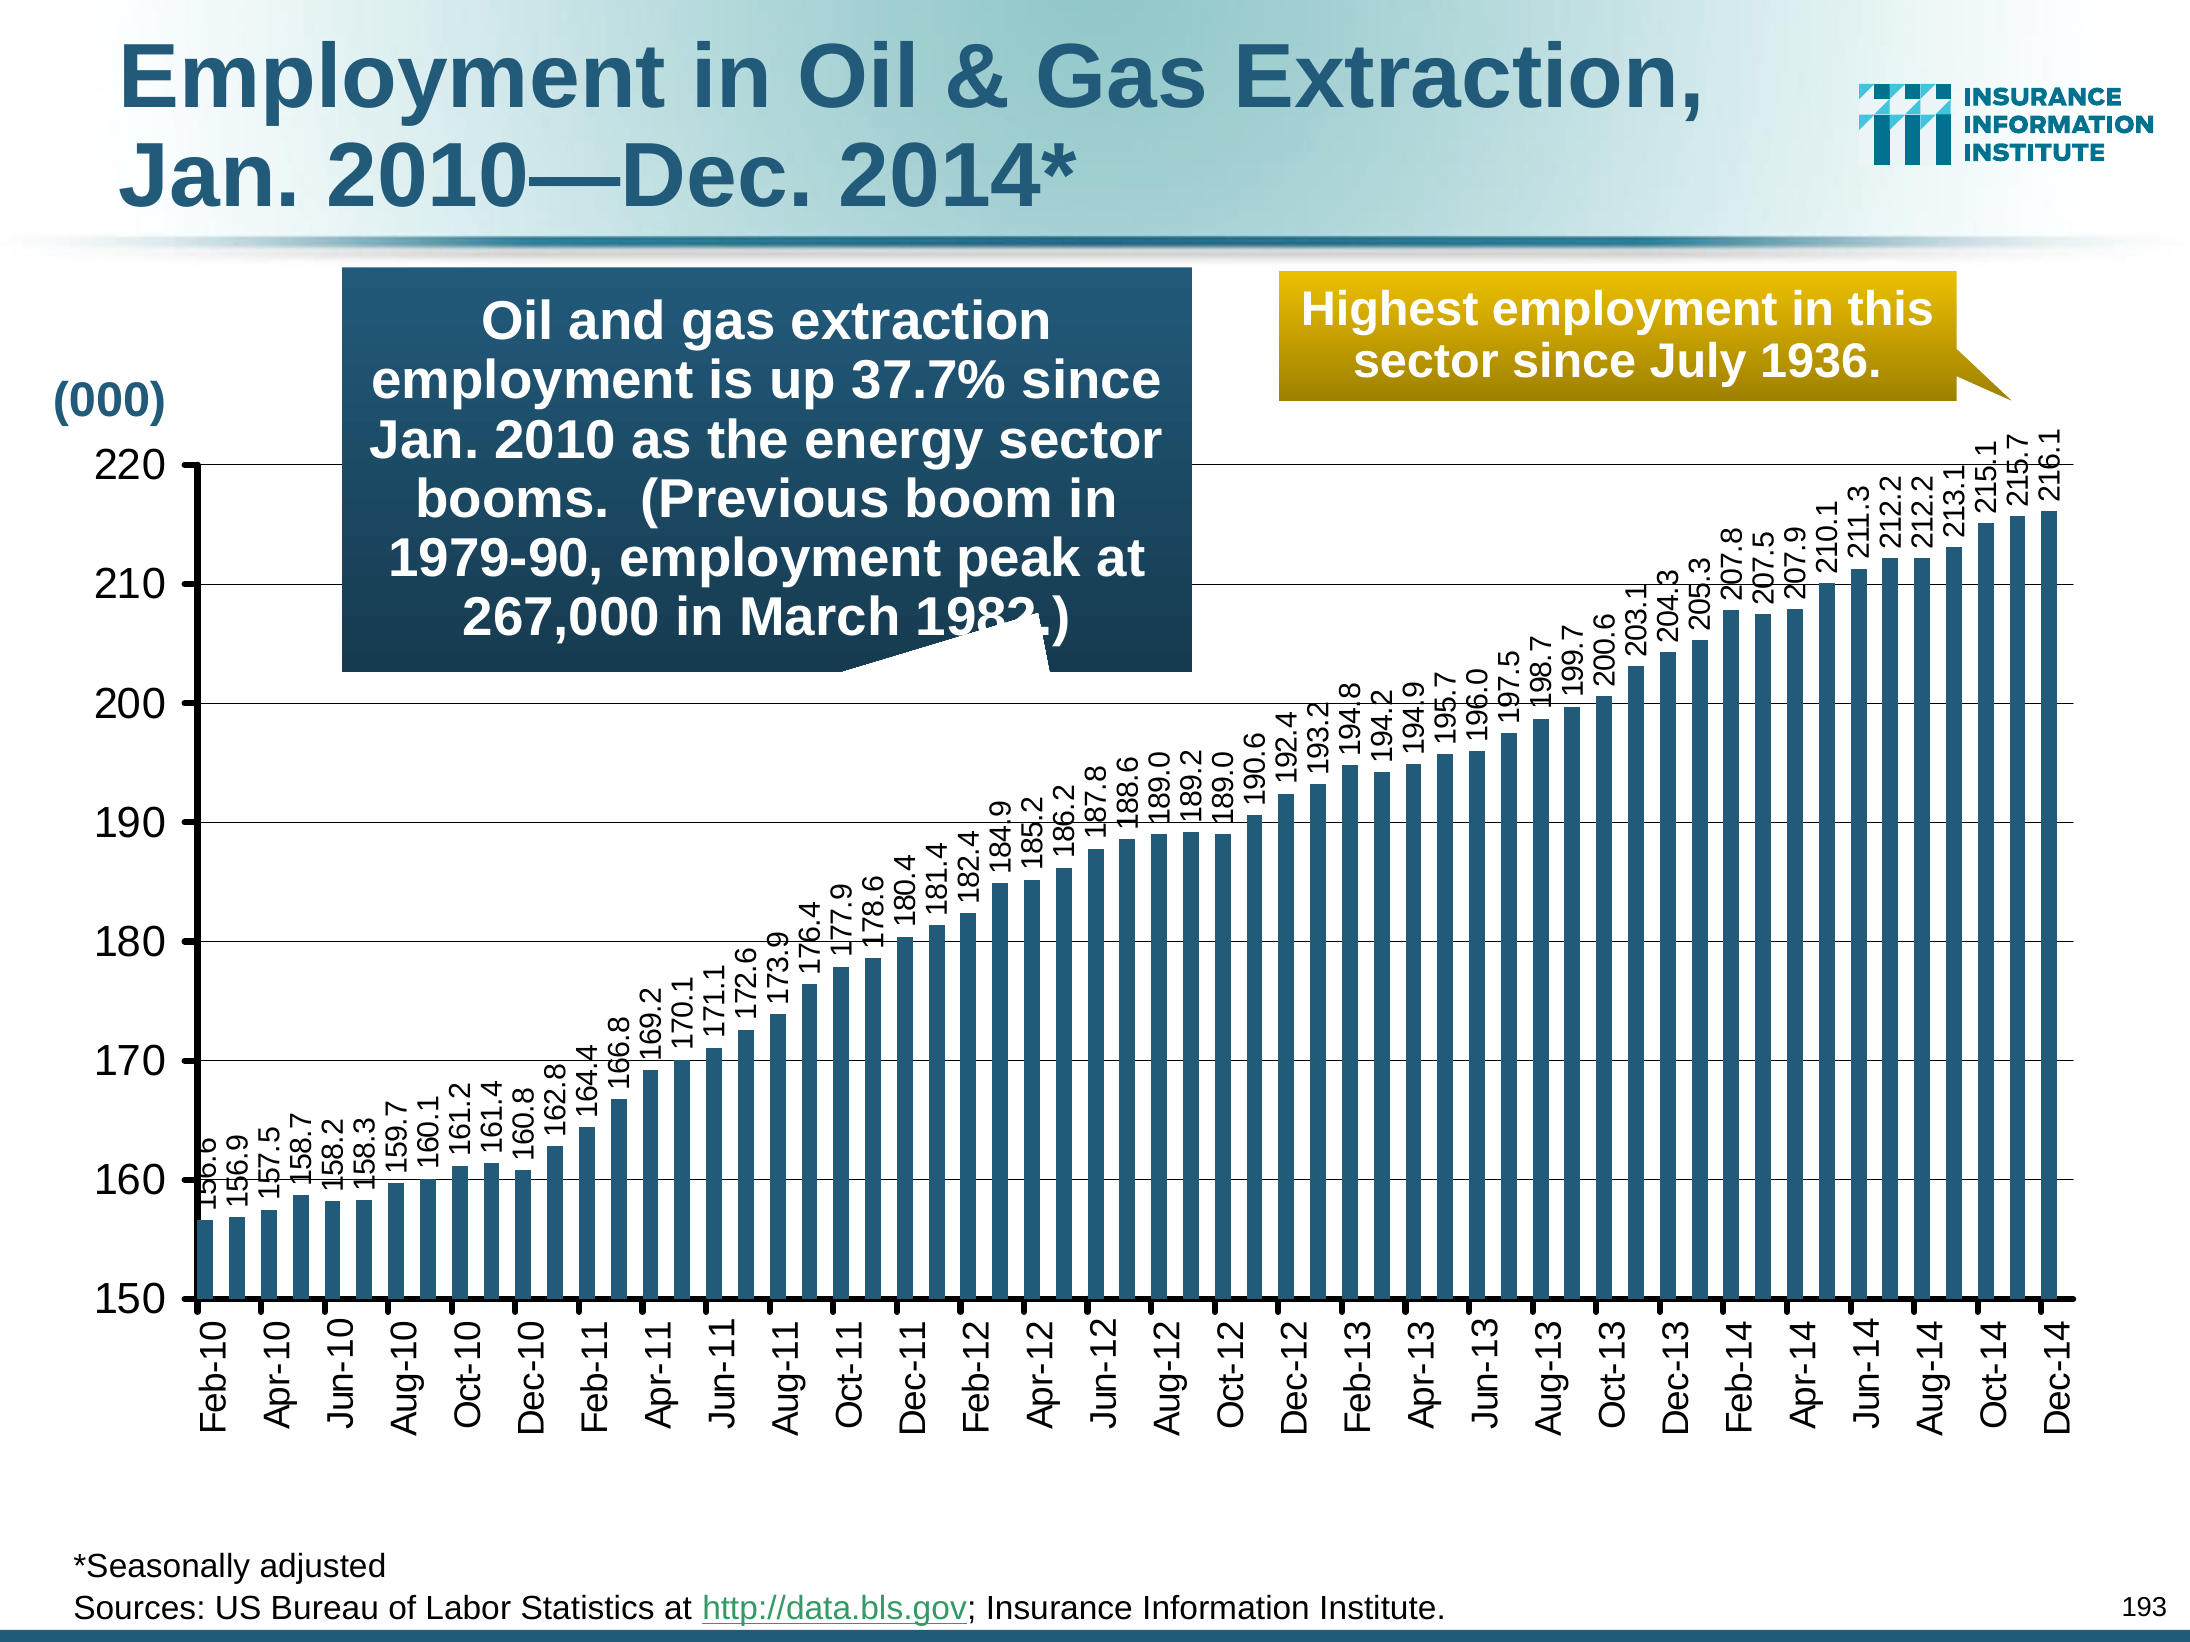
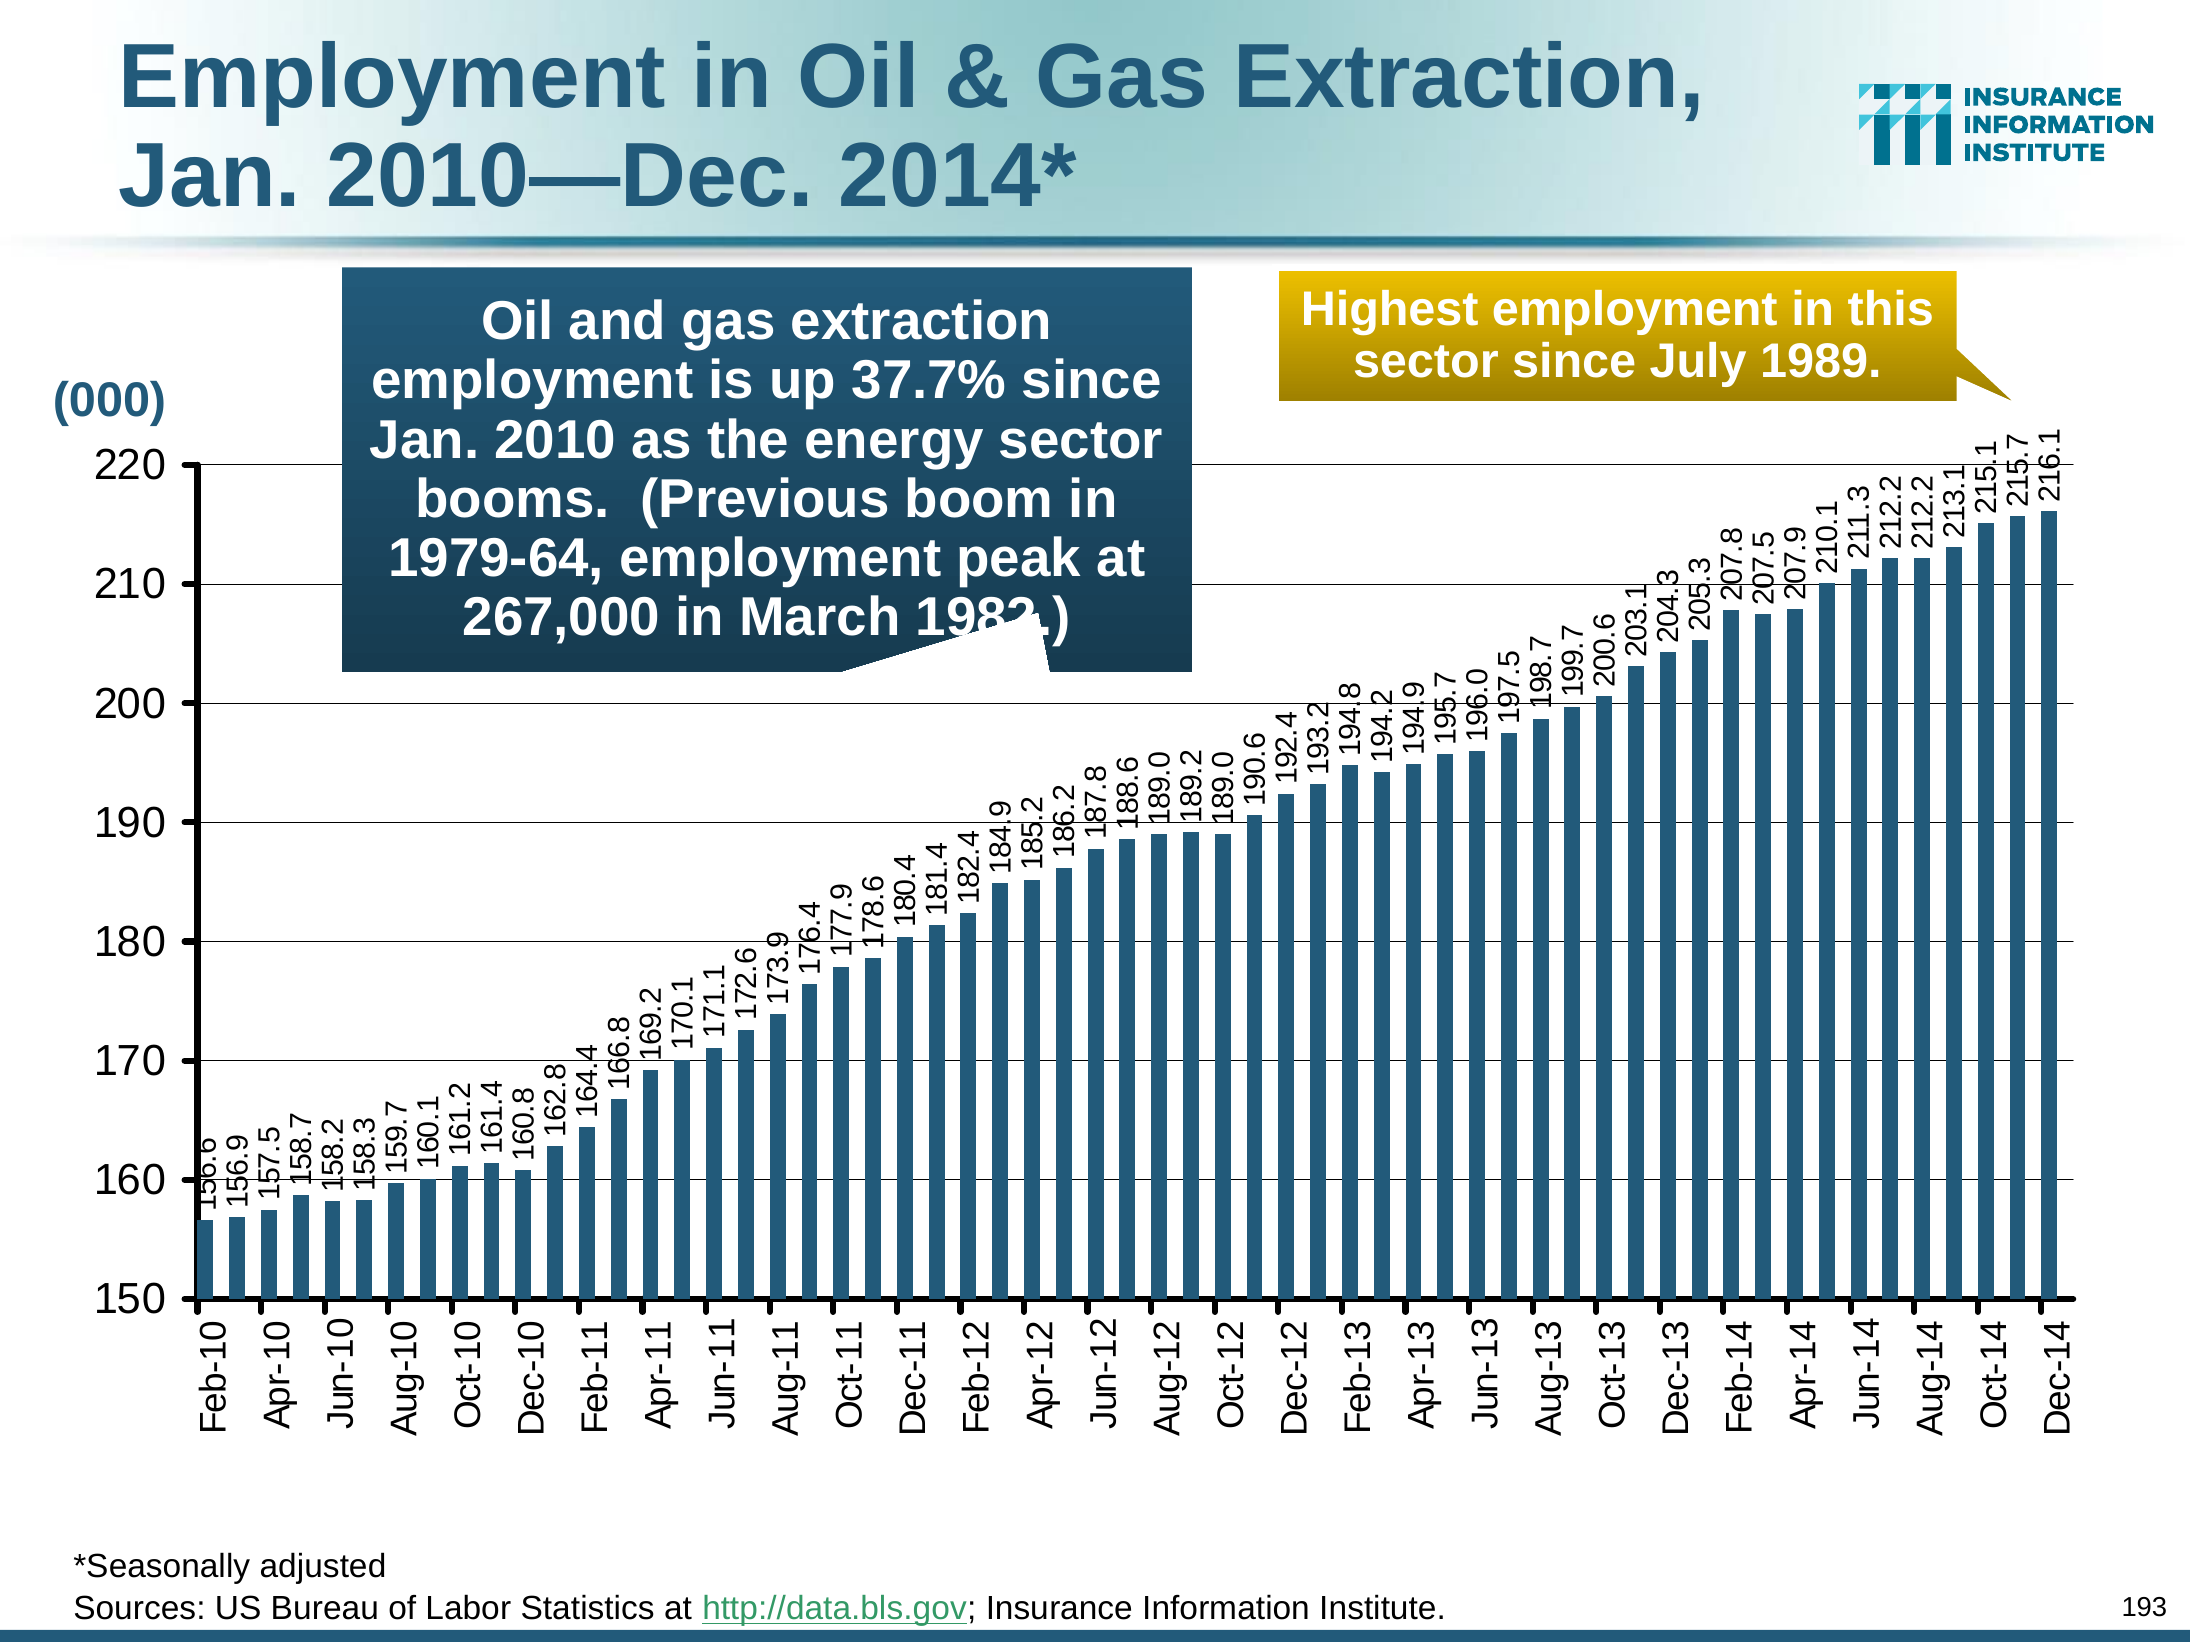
1936: 1936 -> 1989
1979-90: 1979-90 -> 1979-64
